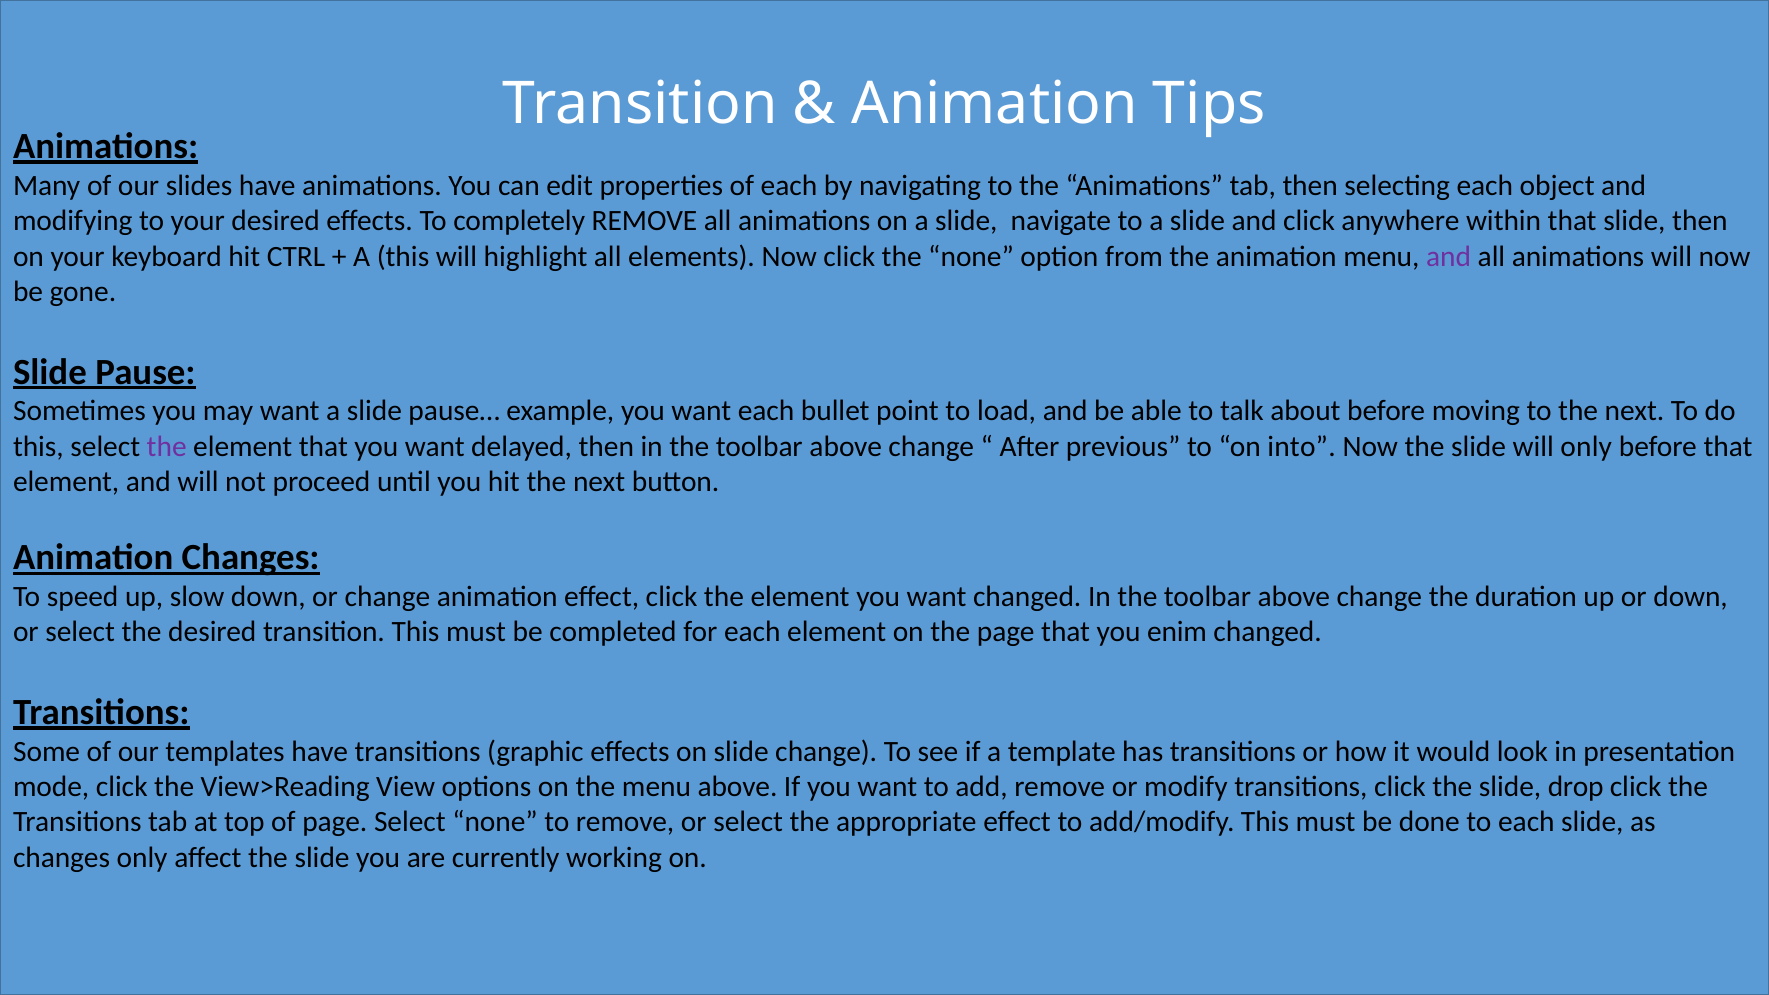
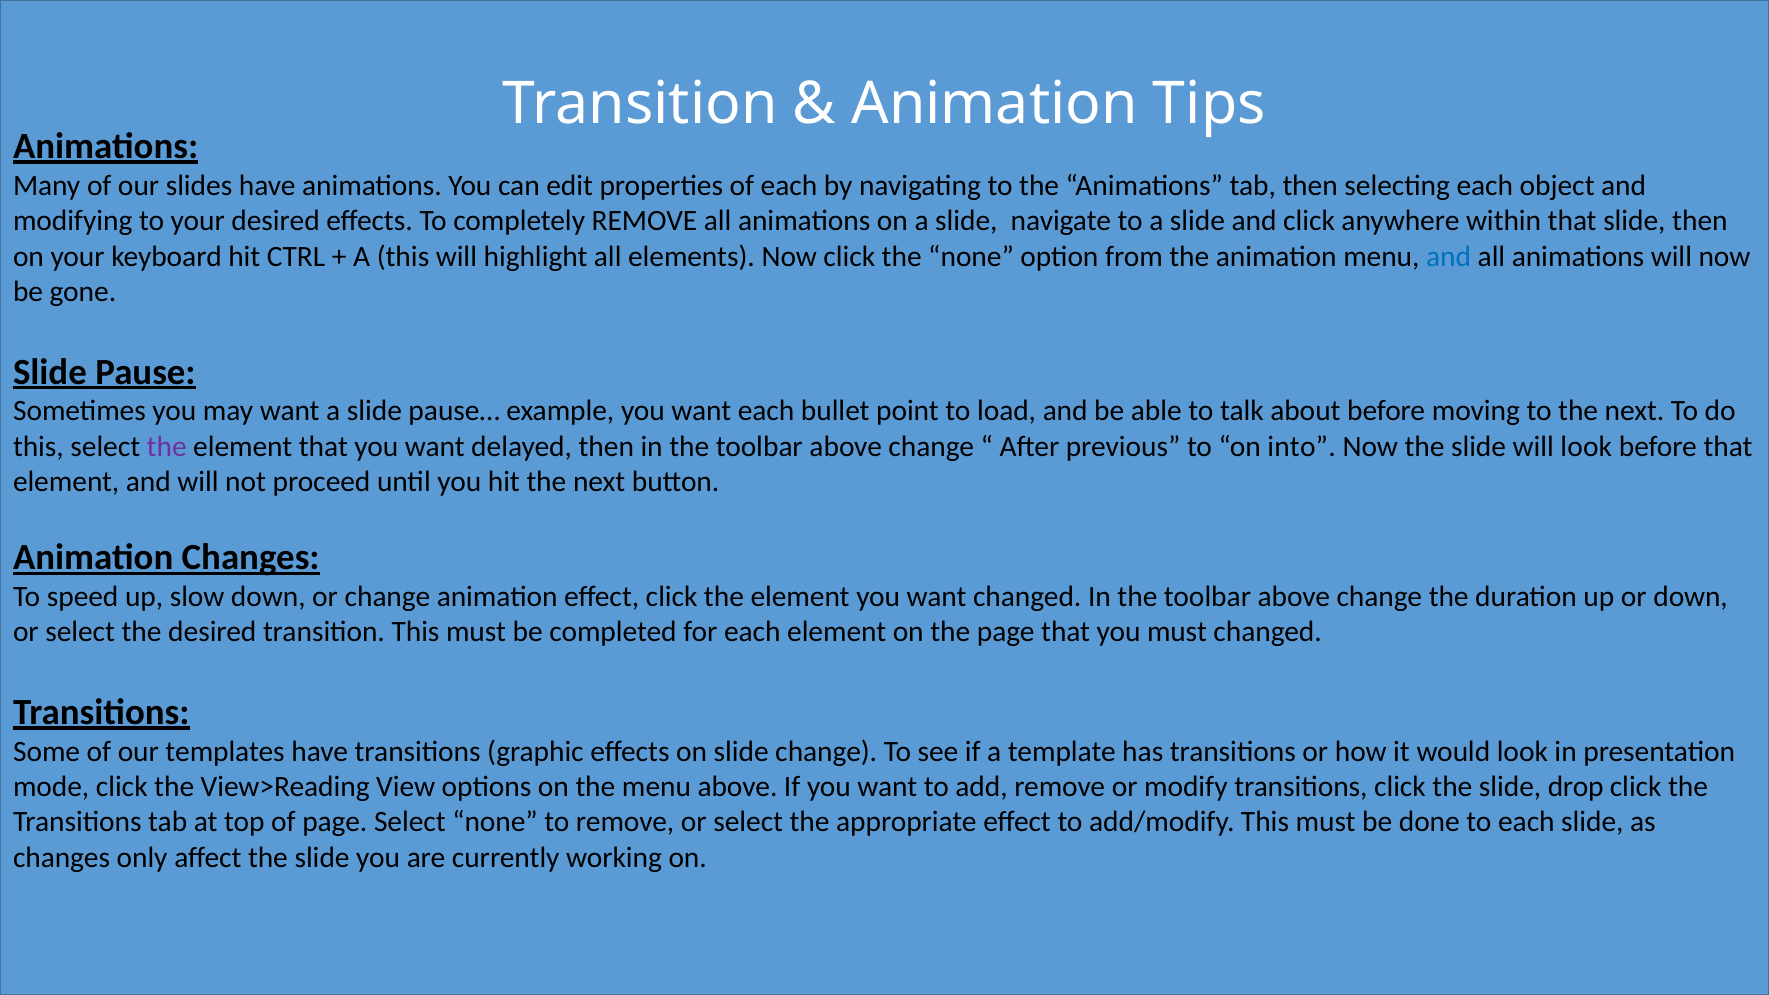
and at (1449, 256) colour: purple -> blue
will only: only -> look
you enim: enim -> must
